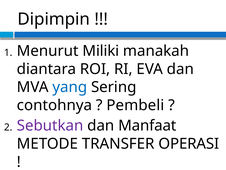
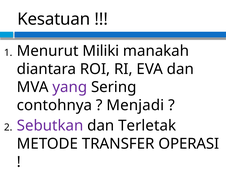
Dipimpin: Dipimpin -> Kesatuan
yang colour: blue -> purple
Pembeli: Pembeli -> Menjadi
Manfaat: Manfaat -> Terletak
